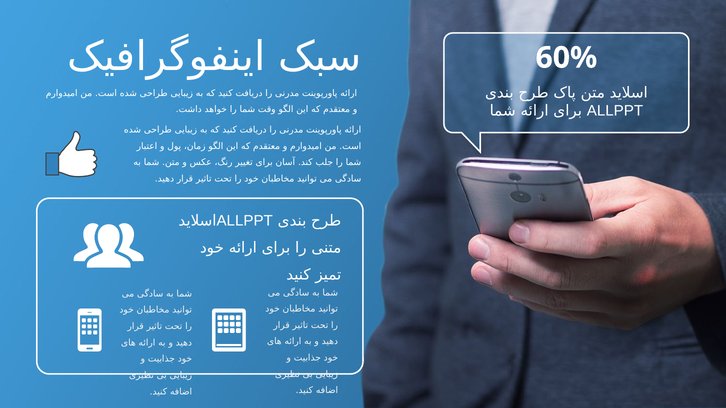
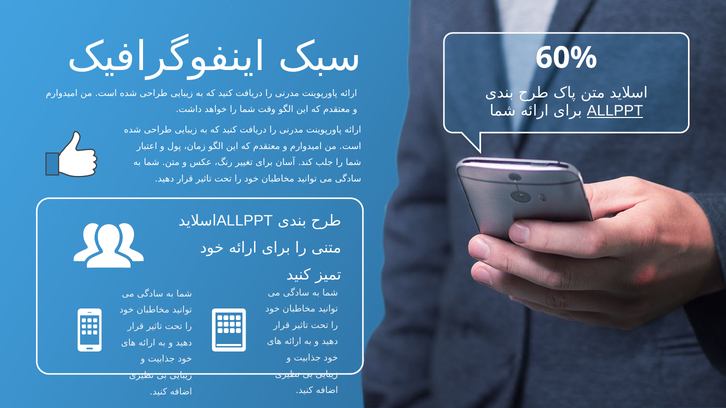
ALLPPT at (615, 111) underline: none -> present
